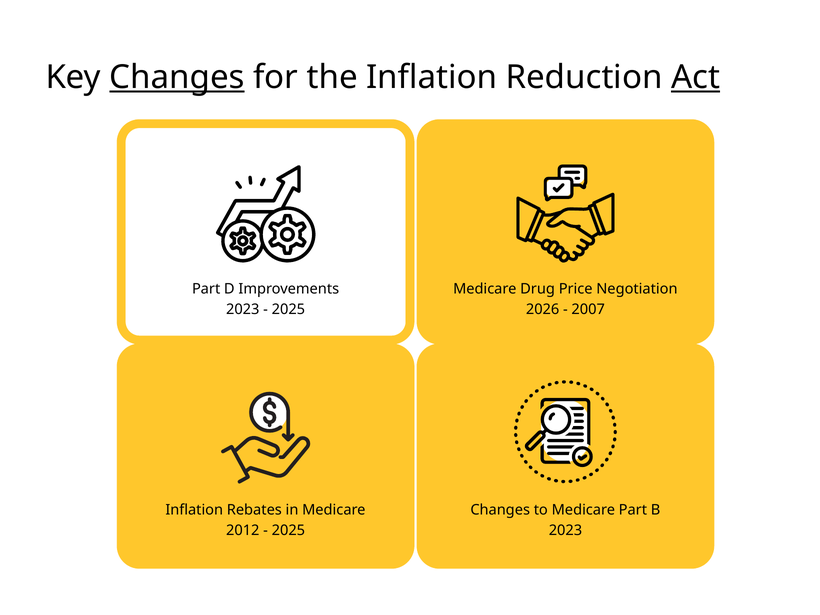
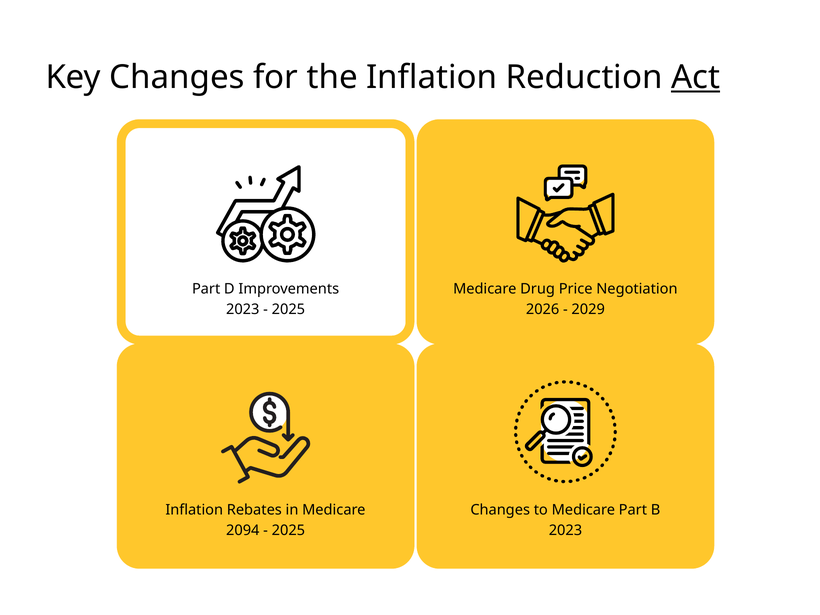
Changes at (177, 77) underline: present -> none
2007: 2007 -> 2029
2012: 2012 -> 2094
